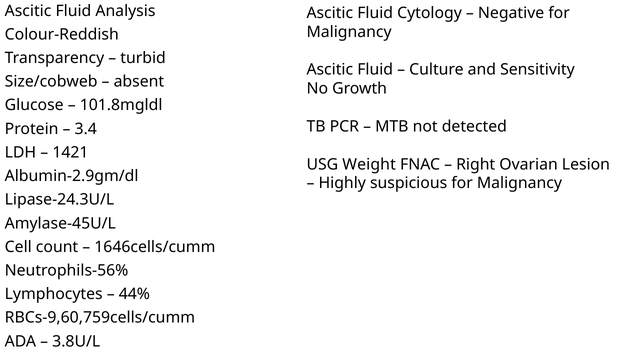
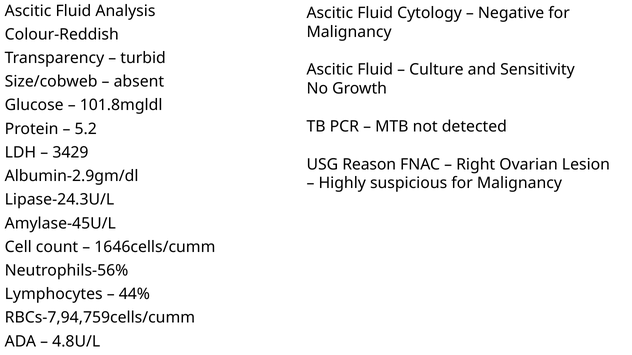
3.4: 3.4 -> 5.2
1421: 1421 -> 3429
Weight: Weight -> Reason
RBCs-9,60,759cells/cumm: RBCs-9,60,759cells/cumm -> RBCs-7,94,759cells/cumm
3.8U/L: 3.8U/L -> 4.8U/L
